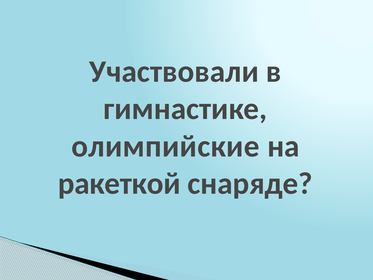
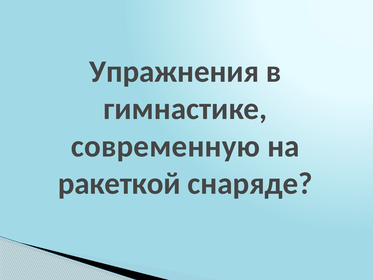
Участвовали: Участвовали -> Упражнения
олимпийские: олимпийские -> современную
